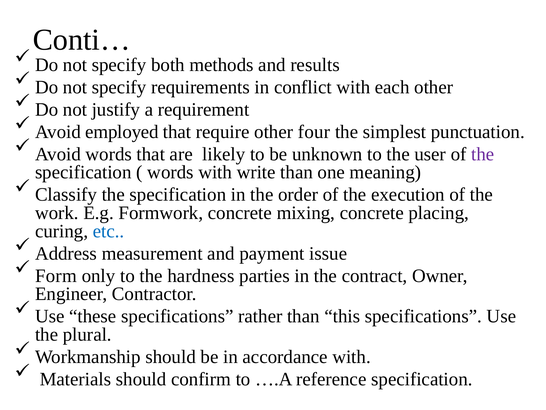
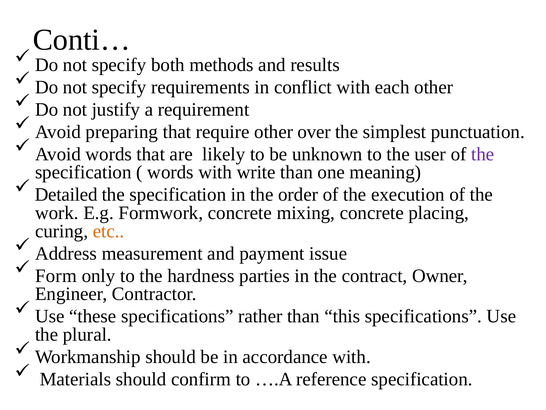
employed: employed -> preparing
four: four -> over
Classify: Classify -> Detailed
etc colour: blue -> orange
